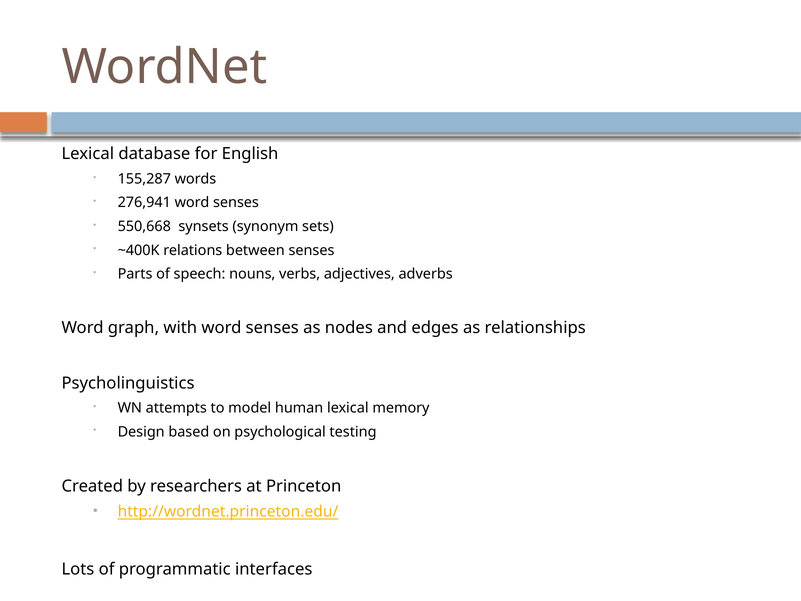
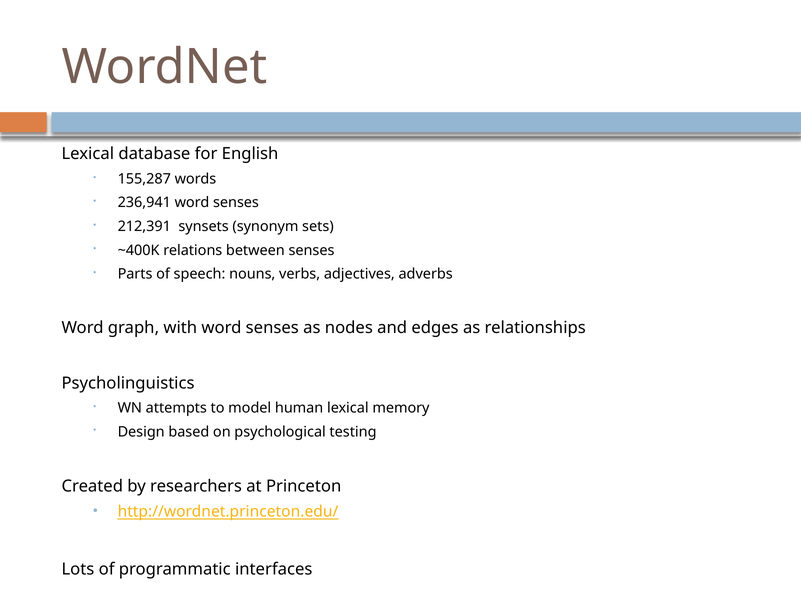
276,941: 276,941 -> 236,941
550,668: 550,668 -> 212,391
